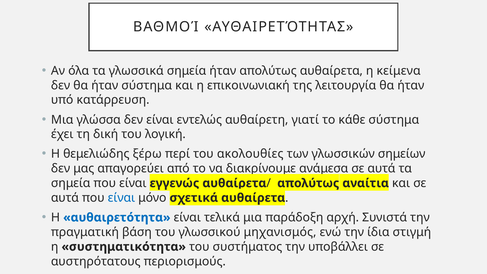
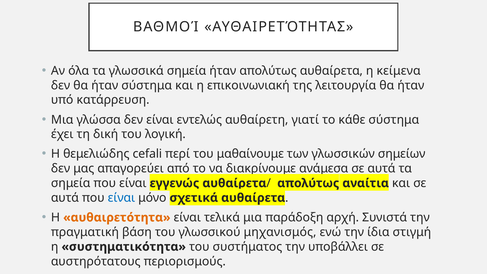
ξέρω: ξέρω -> cefali
ακολουθίες: ακολουθίες -> μαθαίνουμε
αυθαιρετότητα colour: blue -> orange
